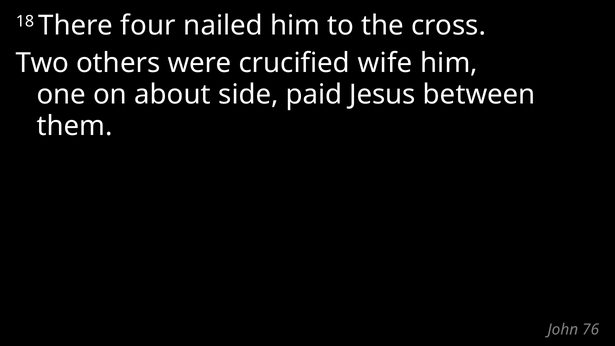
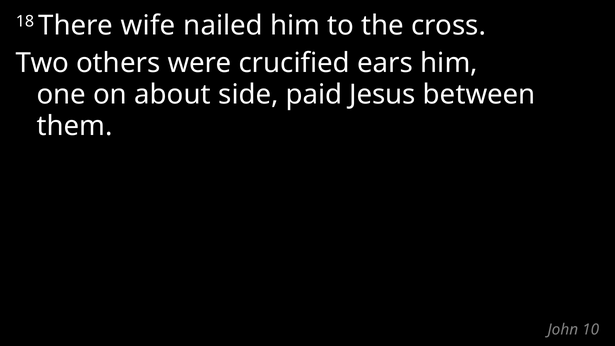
four: four -> wife
wife: wife -> ears
76: 76 -> 10
